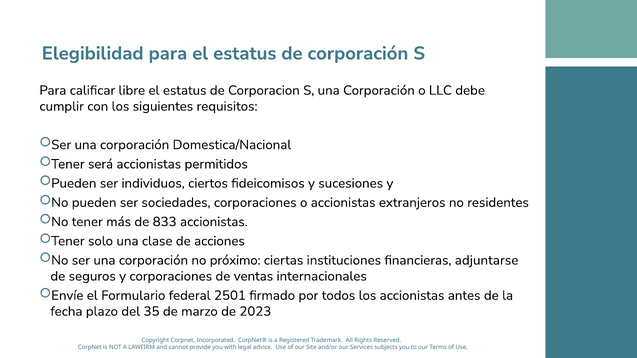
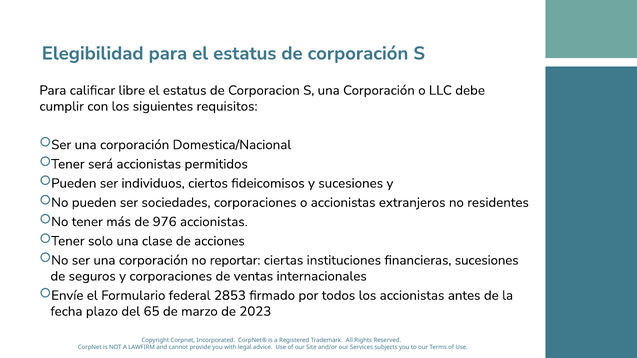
833: 833 -> 976
próximo: próximo -> reportar
financieras adjuntarse: adjuntarse -> sucesiones
2501: 2501 -> 2853
35: 35 -> 65
